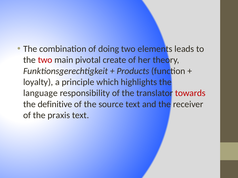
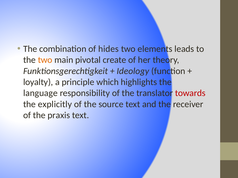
doing: doing -> hides
two at (45, 60) colour: red -> orange
Products: Products -> Ideology
definitive: definitive -> explicitly
